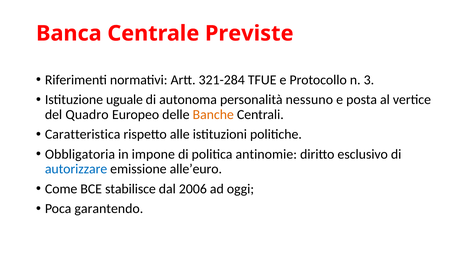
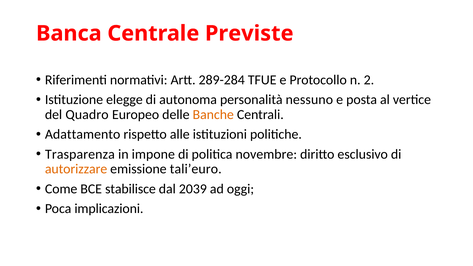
321-284: 321-284 -> 289-284
3: 3 -> 2
uguale: uguale -> elegge
Caratteristica: Caratteristica -> Adattamento
Obbligatoria: Obbligatoria -> Trasparenza
antinomie: antinomie -> novembre
autorizzare colour: blue -> orange
alle’euro: alle’euro -> tali’euro
2006: 2006 -> 2039
garantendo: garantendo -> implicazioni
